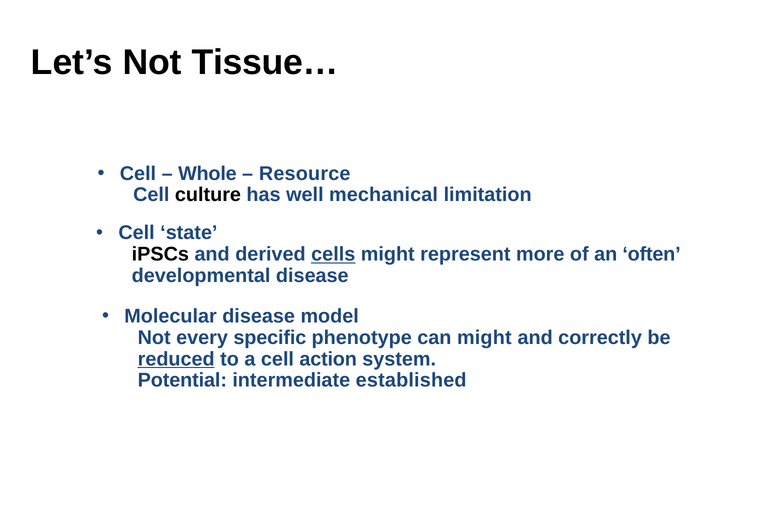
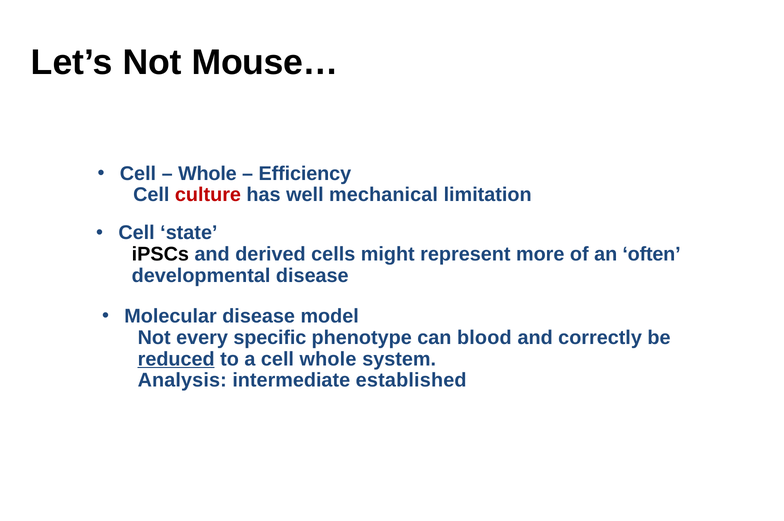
Tissue…: Tissue… -> Mouse…
Resource: Resource -> Efficiency
culture colour: black -> red
cells underline: present -> none
can might: might -> blood
cell action: action -> whole
Potential: Potential -> Analysis
